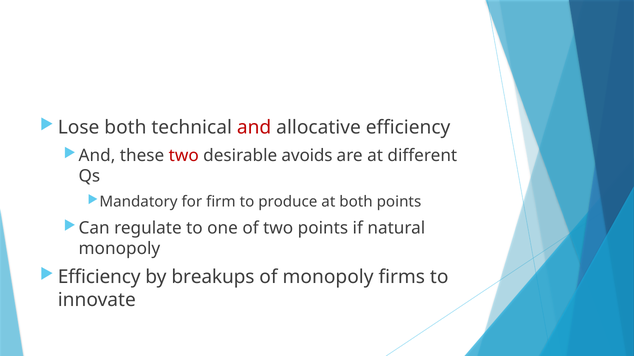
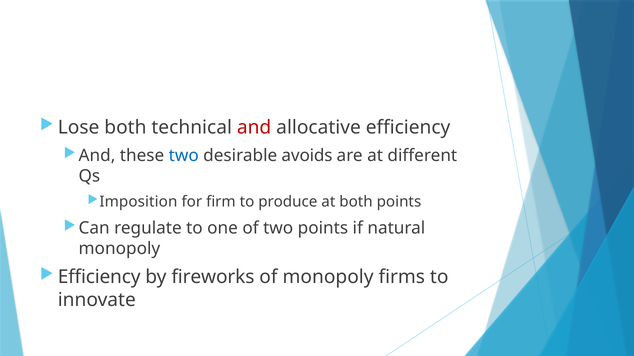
two at (184, 156) colour: red -> blue
Mandatory: Mandatory -> Imposition
breakups: breakups -> fireworks
